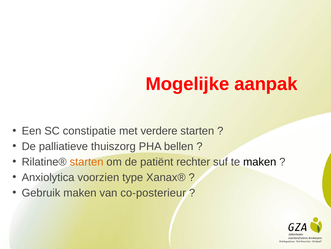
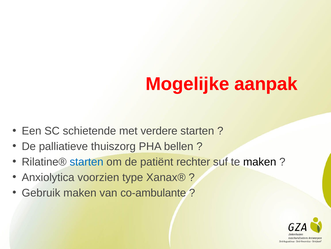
constipatie: constipatie -> schietende
starten at (87, 161) colour: orange -> blue
co-posterieur: co-posterieur -> co-ambulante
